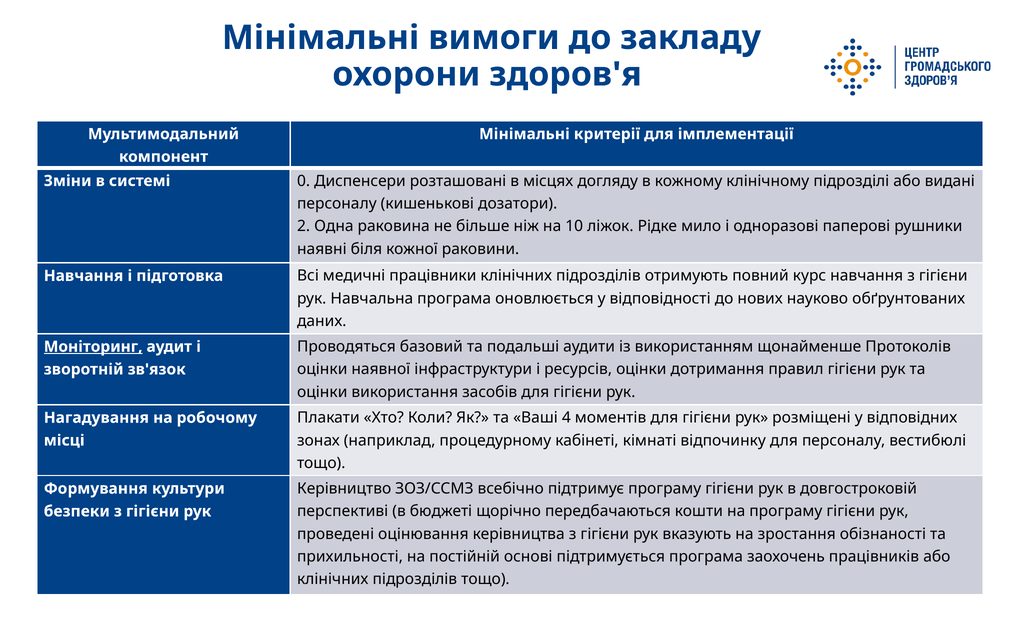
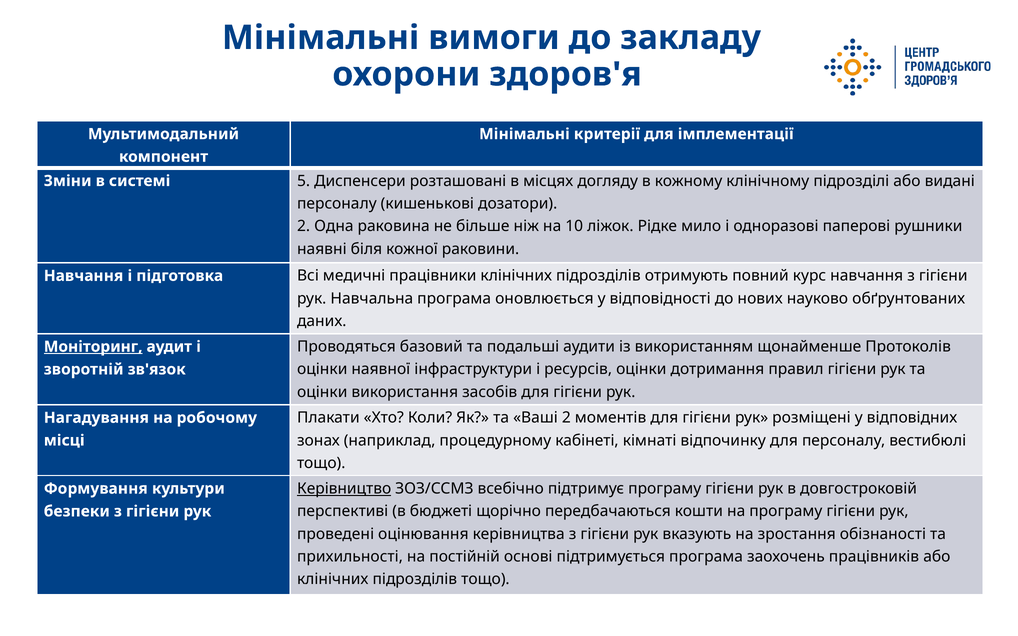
0: 0 -> 5
Ваші 4: 4 -> 2
Керівництво underline: none -> present
